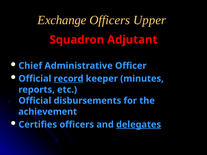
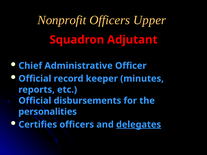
Exchange: Exchange -> Nonprofit
record underline: present -> none
achievement: achievement -> personalities
